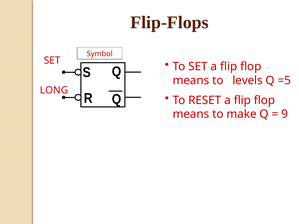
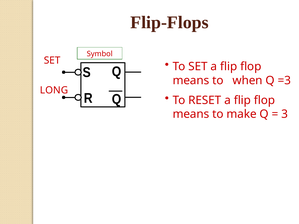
levels: levels -> when
=5: =5 -> =3
9: 9 -> 3
